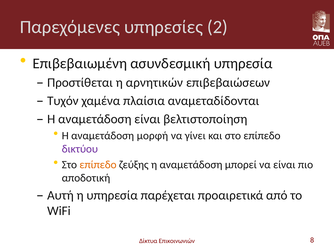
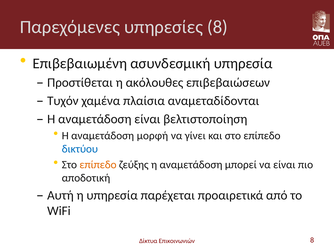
υπηρεσίες 2: 2 -> 8
αρνητικών: αρνητικών -> ακόλουθες
δικτύου colour: purple -> blue
